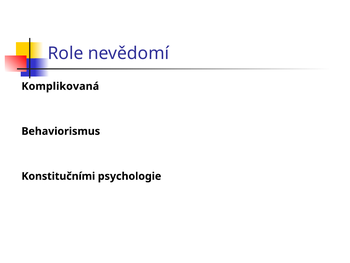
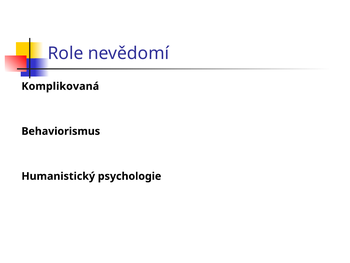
Konstitučními: Konstitučními -> Humanistický
